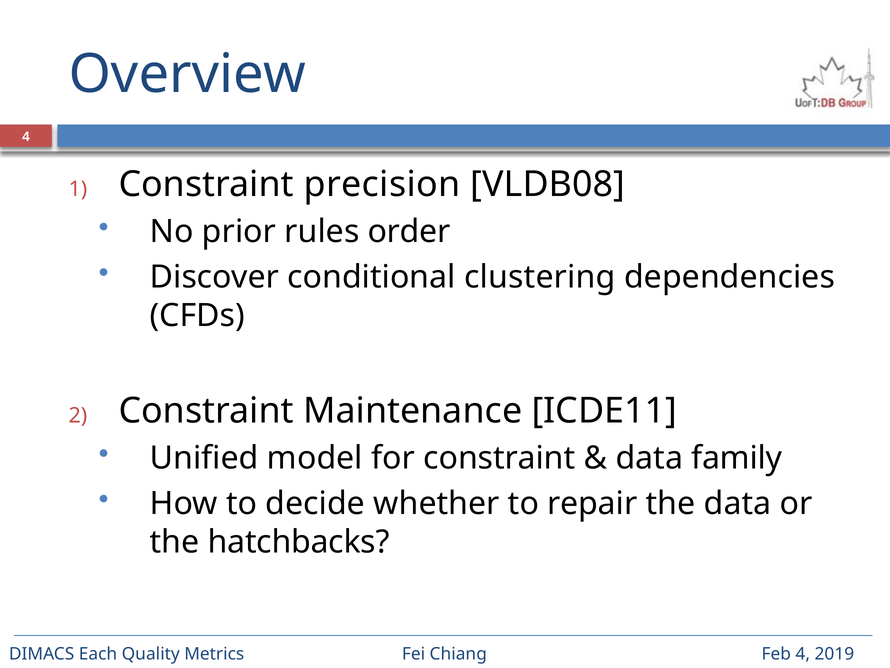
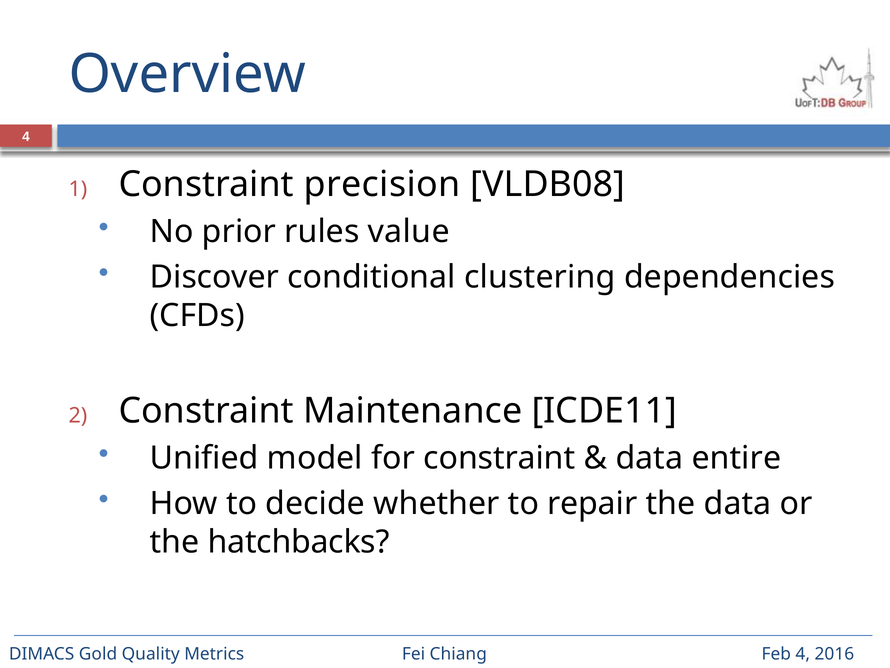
order: order -> value
family: family -> entire
Each: Each -> Gold
2019: 2019 -> 2016
